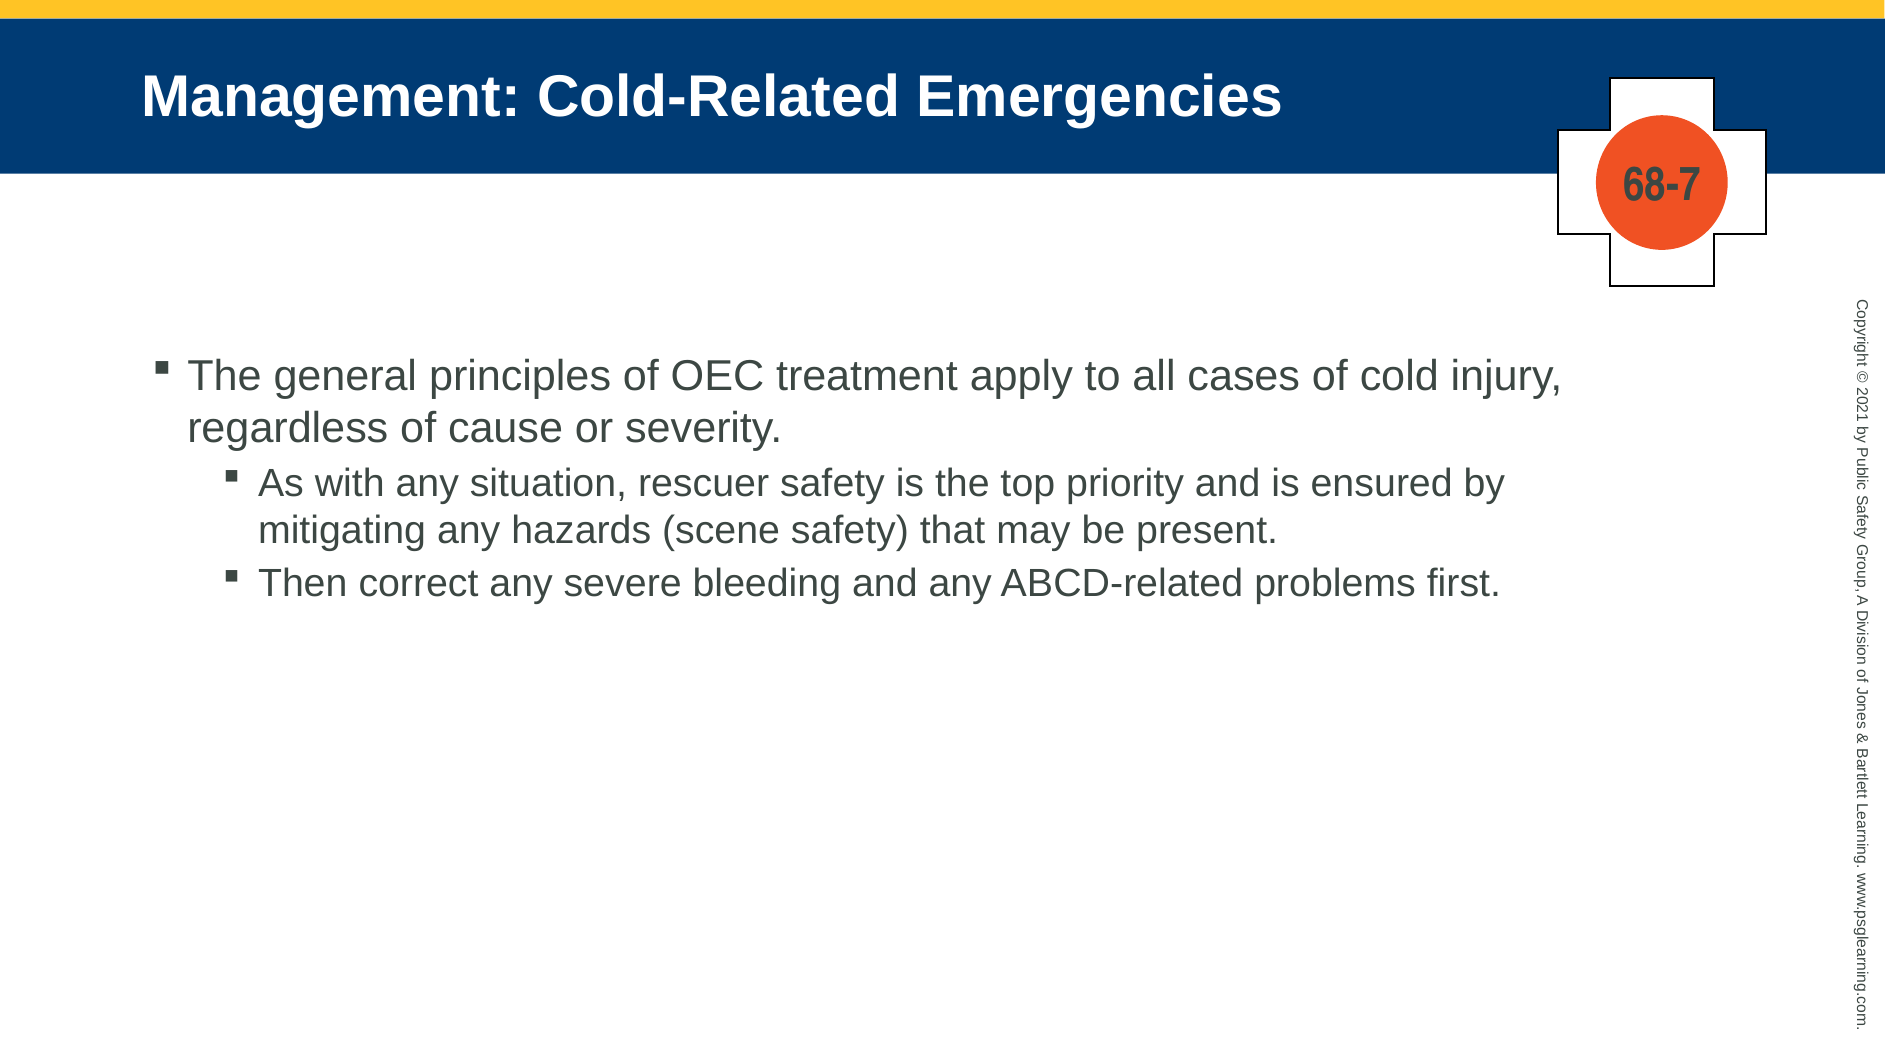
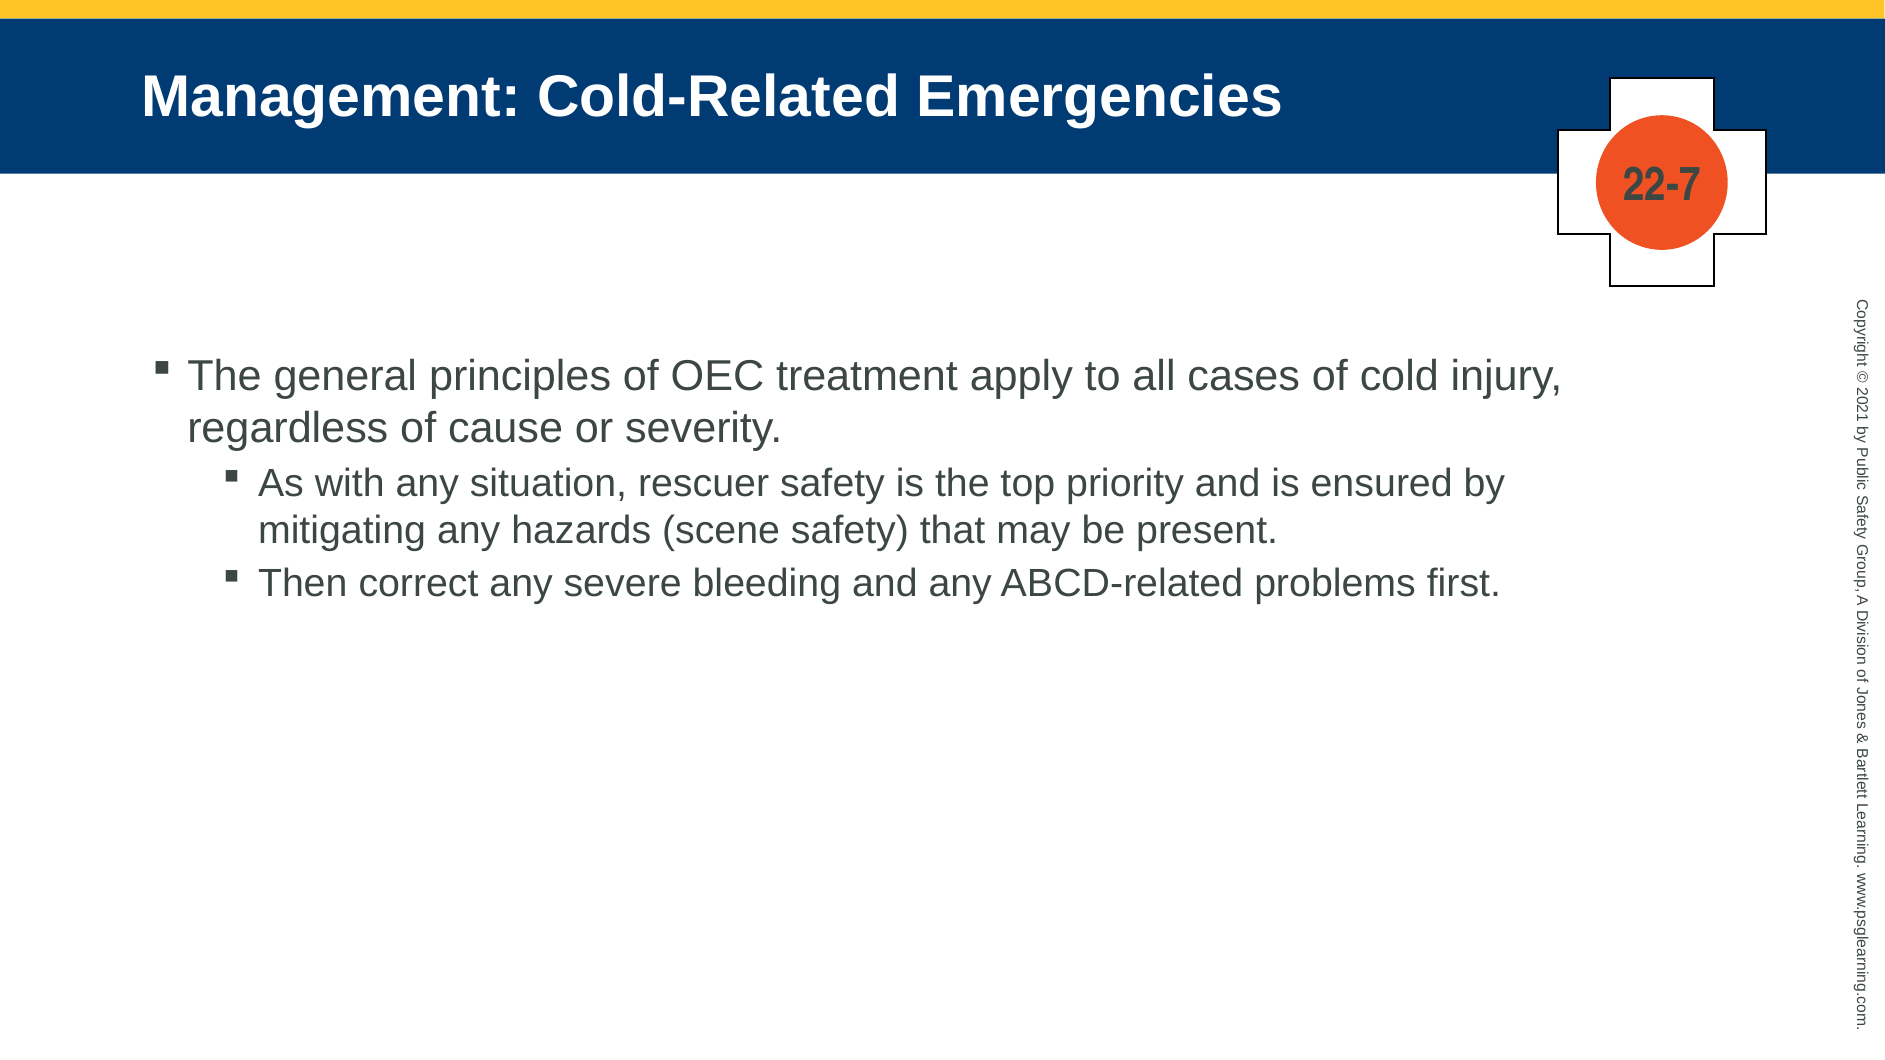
68-7: 68-7 -> 22-7
